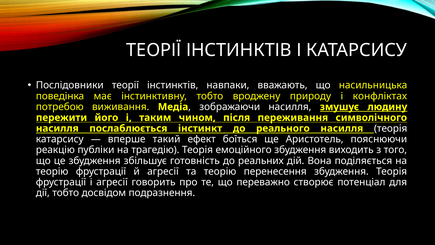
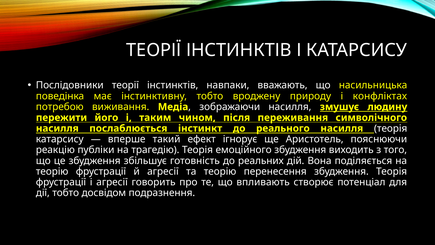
боїться: боїться -> ігнорує
переважно: переважно -> впливають
